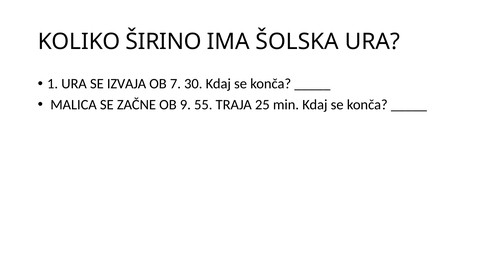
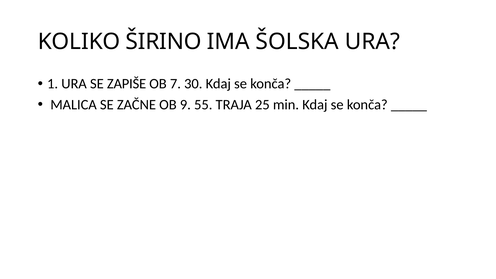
IZVAJA: IZVAJA -> ZAPIŠE
